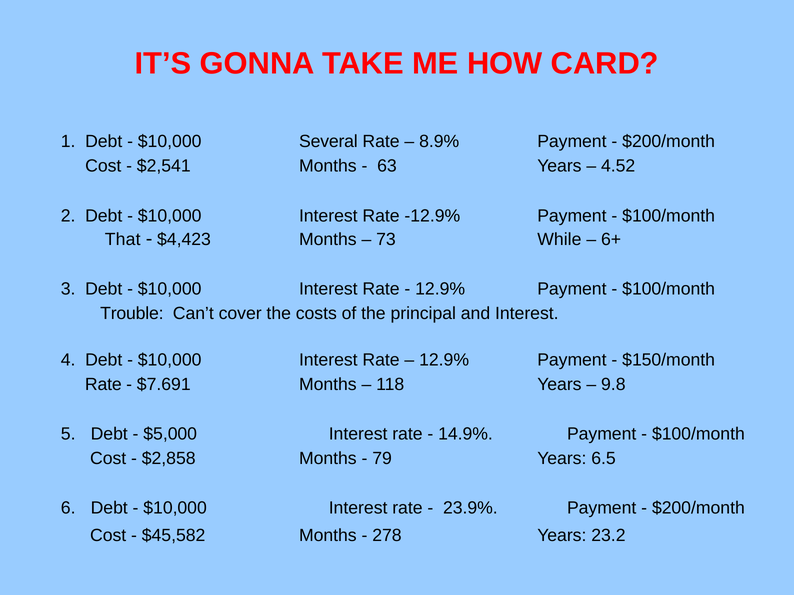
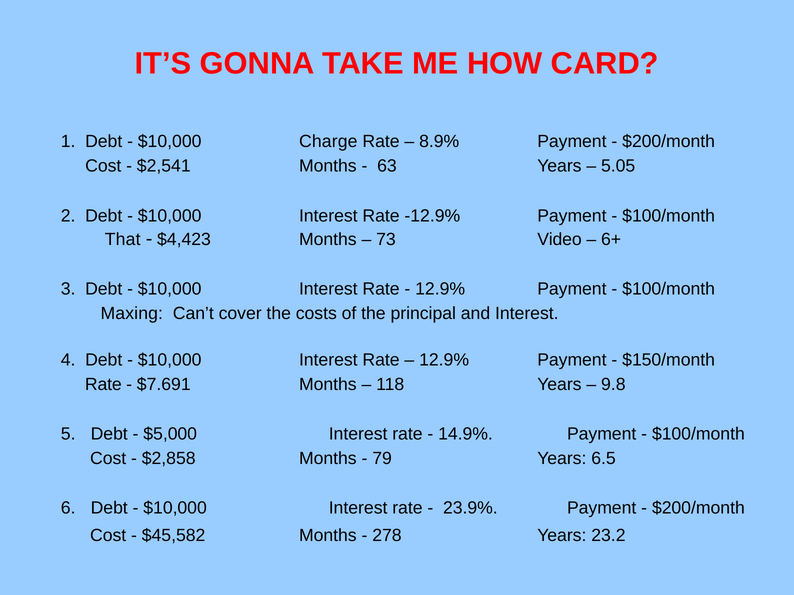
Several: Several -> Charge
4.52: 4.52 -> 5.05
While: While -> Video
Trouble: Trouble -> Maxing
